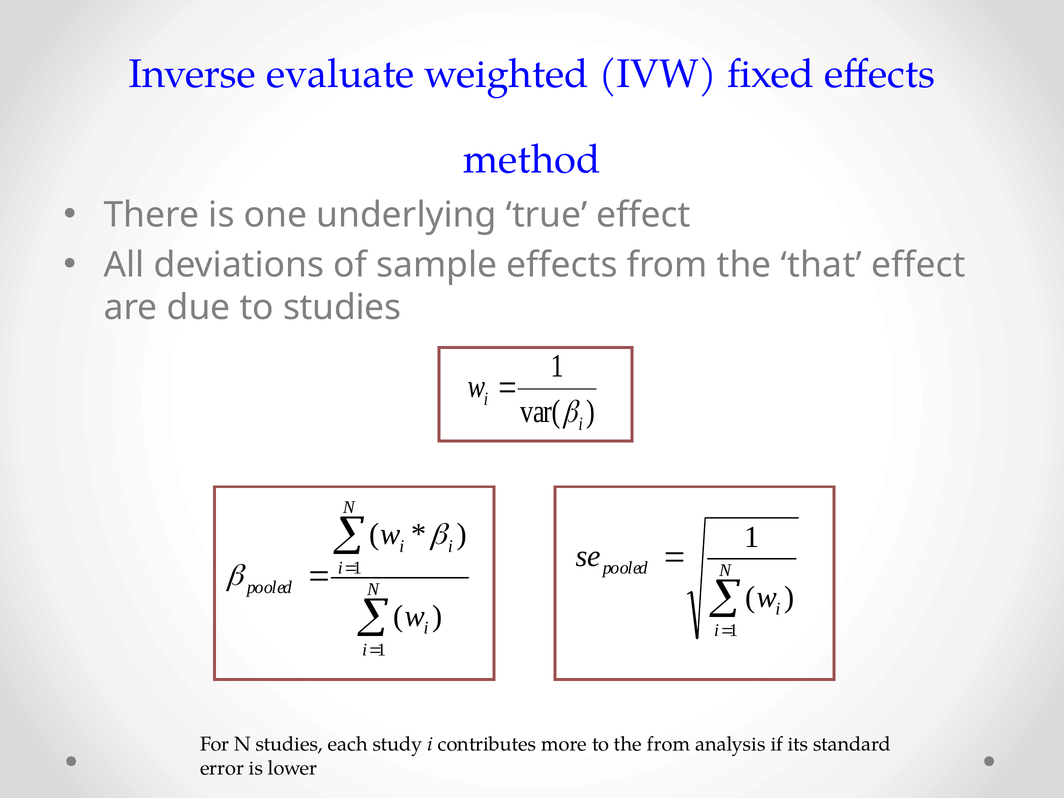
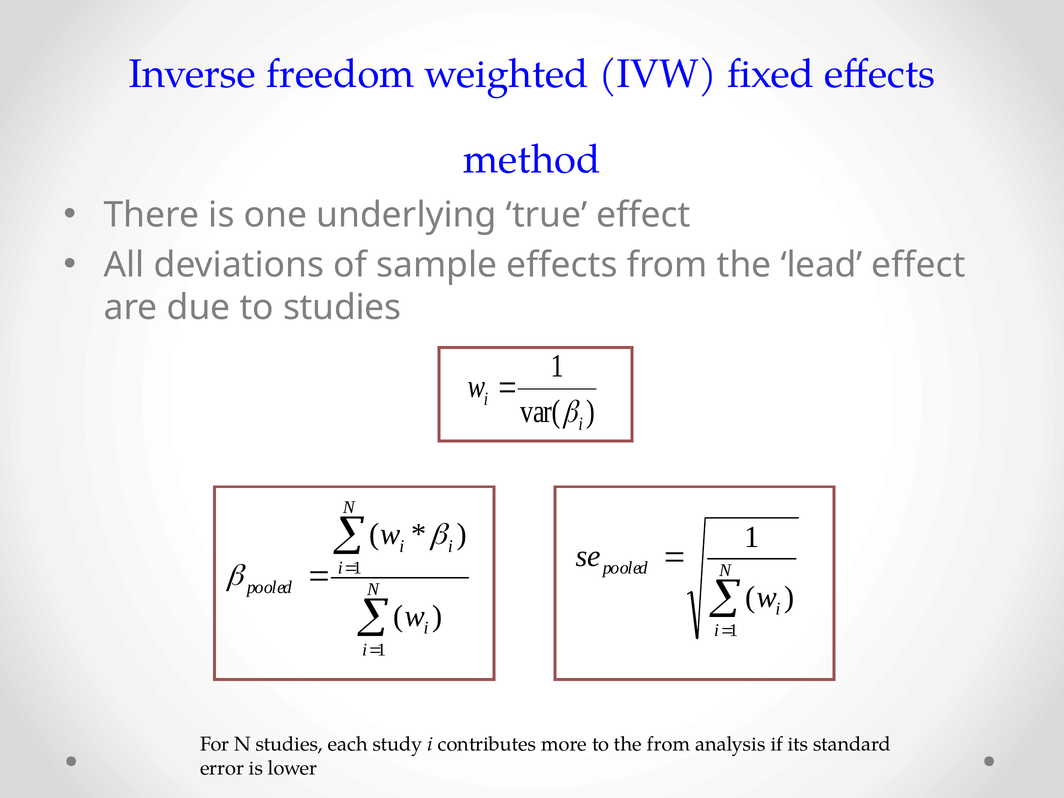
evaluate: evaluate -> freedom
that: that -> lead
